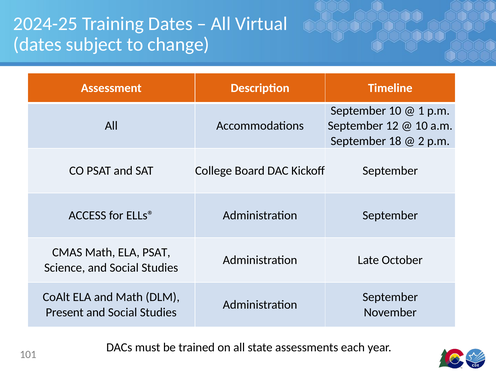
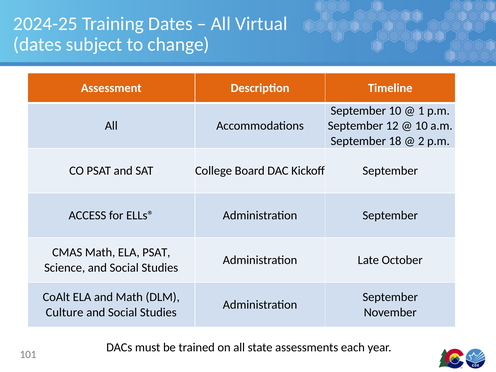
Present: Present -> Culture
